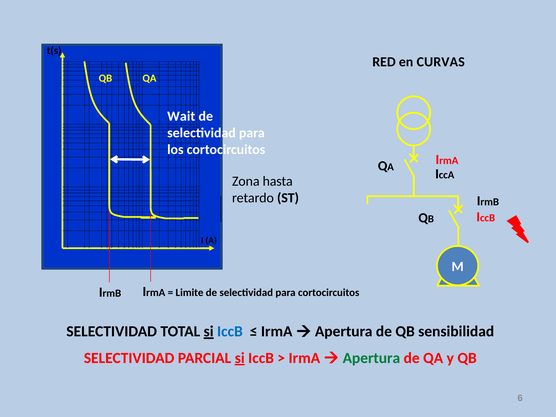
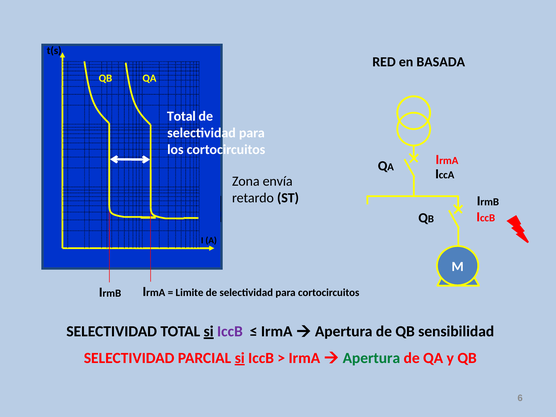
CURVAS: CURVAS -> BASADA
Wait at (181, 116): Wait -> Total
hasta: hasta -> envía
IccB at (230, 332) colour: blue -> purple
